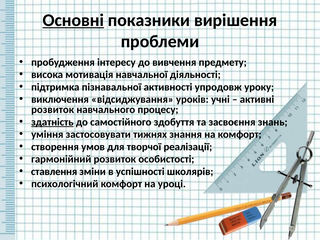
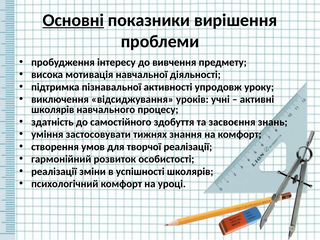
розвиток at (53, 110): розвиток -> школярів
здатність underline: present -> none
ставлення at (54, 171): ставлення -> реалізації
